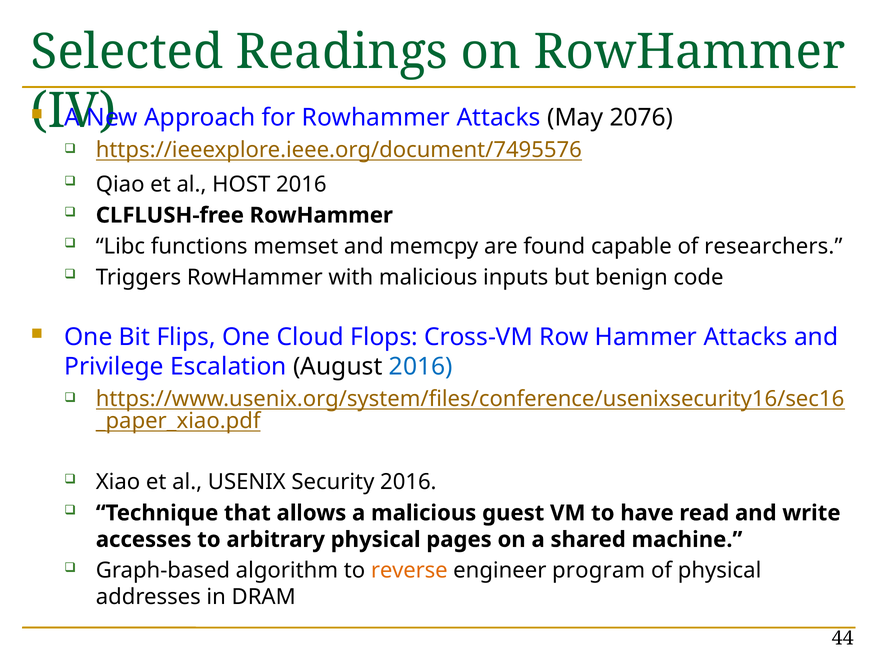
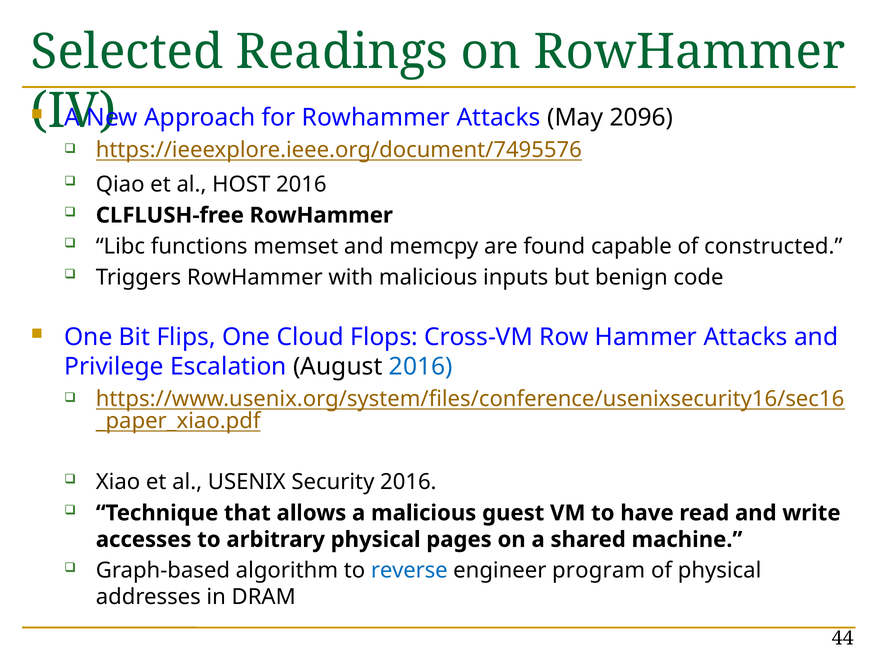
2076: 2076 -> 2096
researchers: researchers -> constructed
reverse colour: orange -> blue
